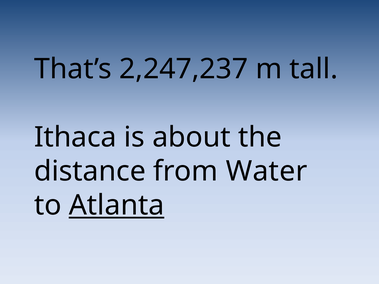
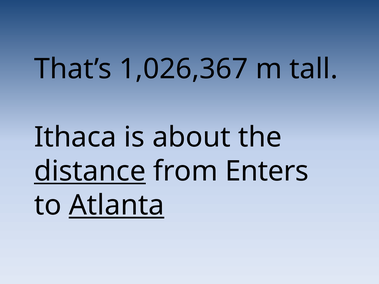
2,247,237: 2,247,237 -> 1,026,367
distance underline: none -> present
Water: Water -> Enters
